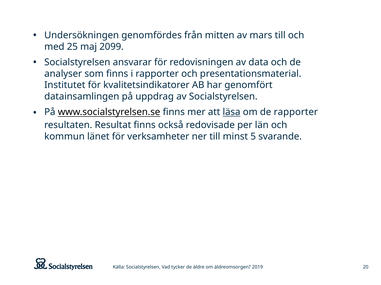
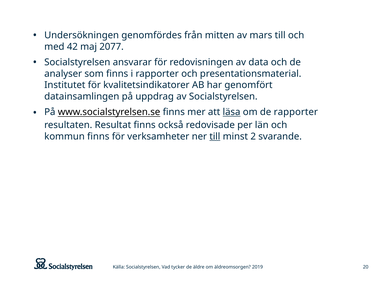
25: 25 -> 42
2099: 2099 -> 2077
kommun länet: länet -> finns
till at (215, 137) underline: none -> present
5: 5 -> 2
